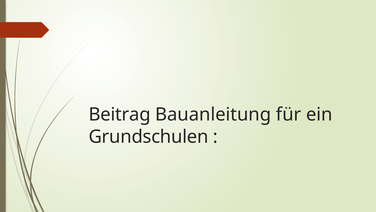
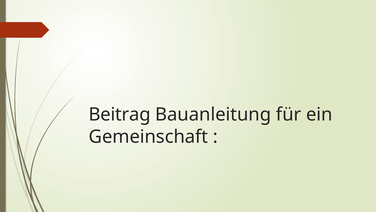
Grundschulen: Grundschulen -> Gemeinschaft
